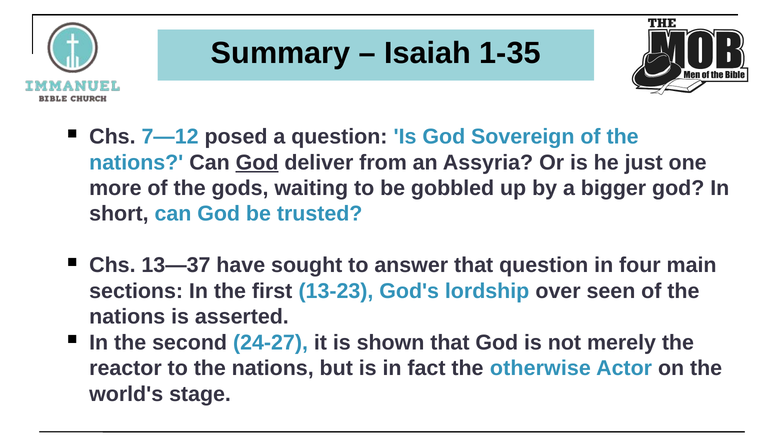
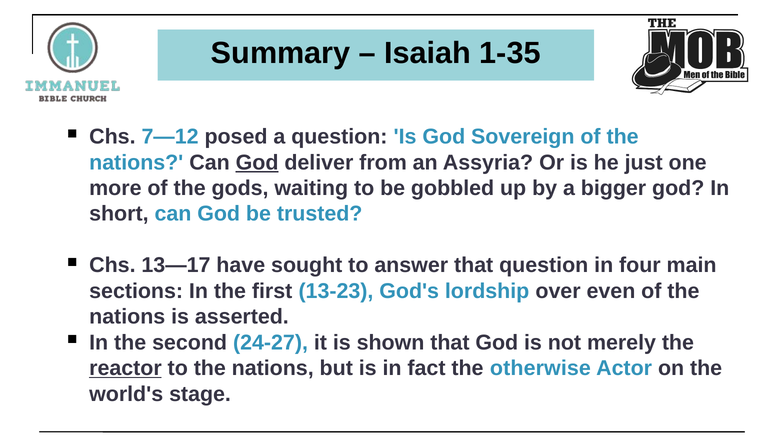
13—37: 13—37 -> 13—17
seen: seen -> even
reactor underline: none -> present
